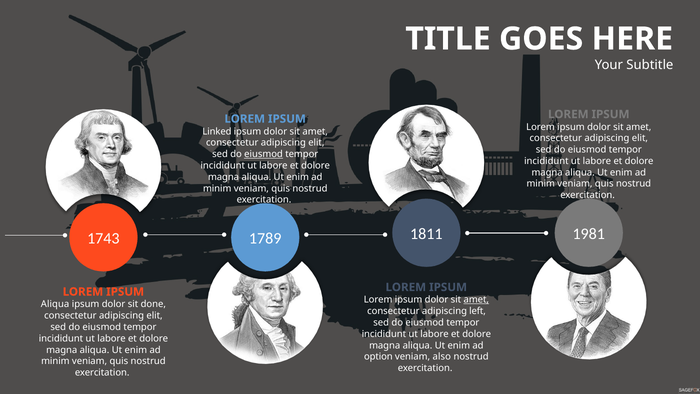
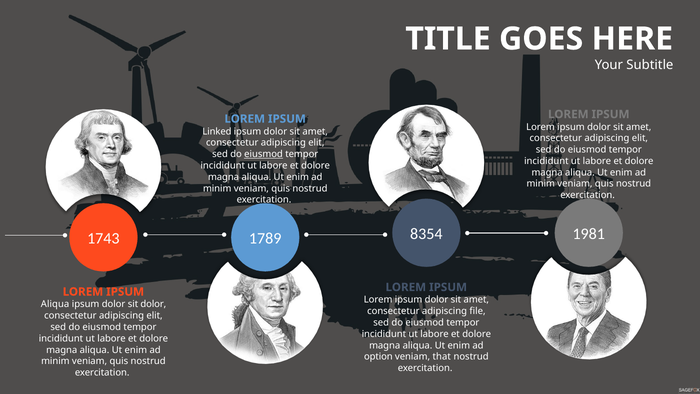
1811: 1811 -> 8354
amet at (476, 300) underline: present -> none
sit done: done -> dolor
left: left -> file
also: also -> that
